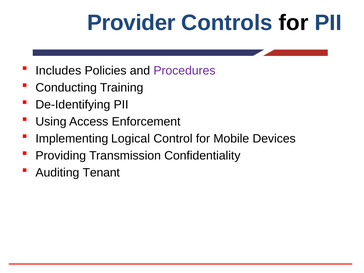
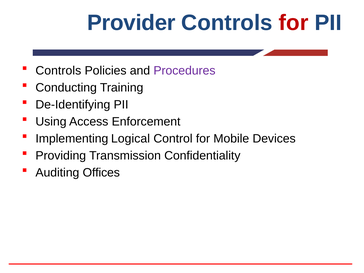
for at (294, 23) colour: black -> red
Includes at (58, 71): Includes -> Controls
Tenant: Tenant -> Offices
